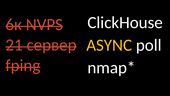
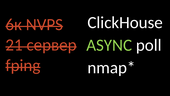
ASYNC colour: yellow -> light green
